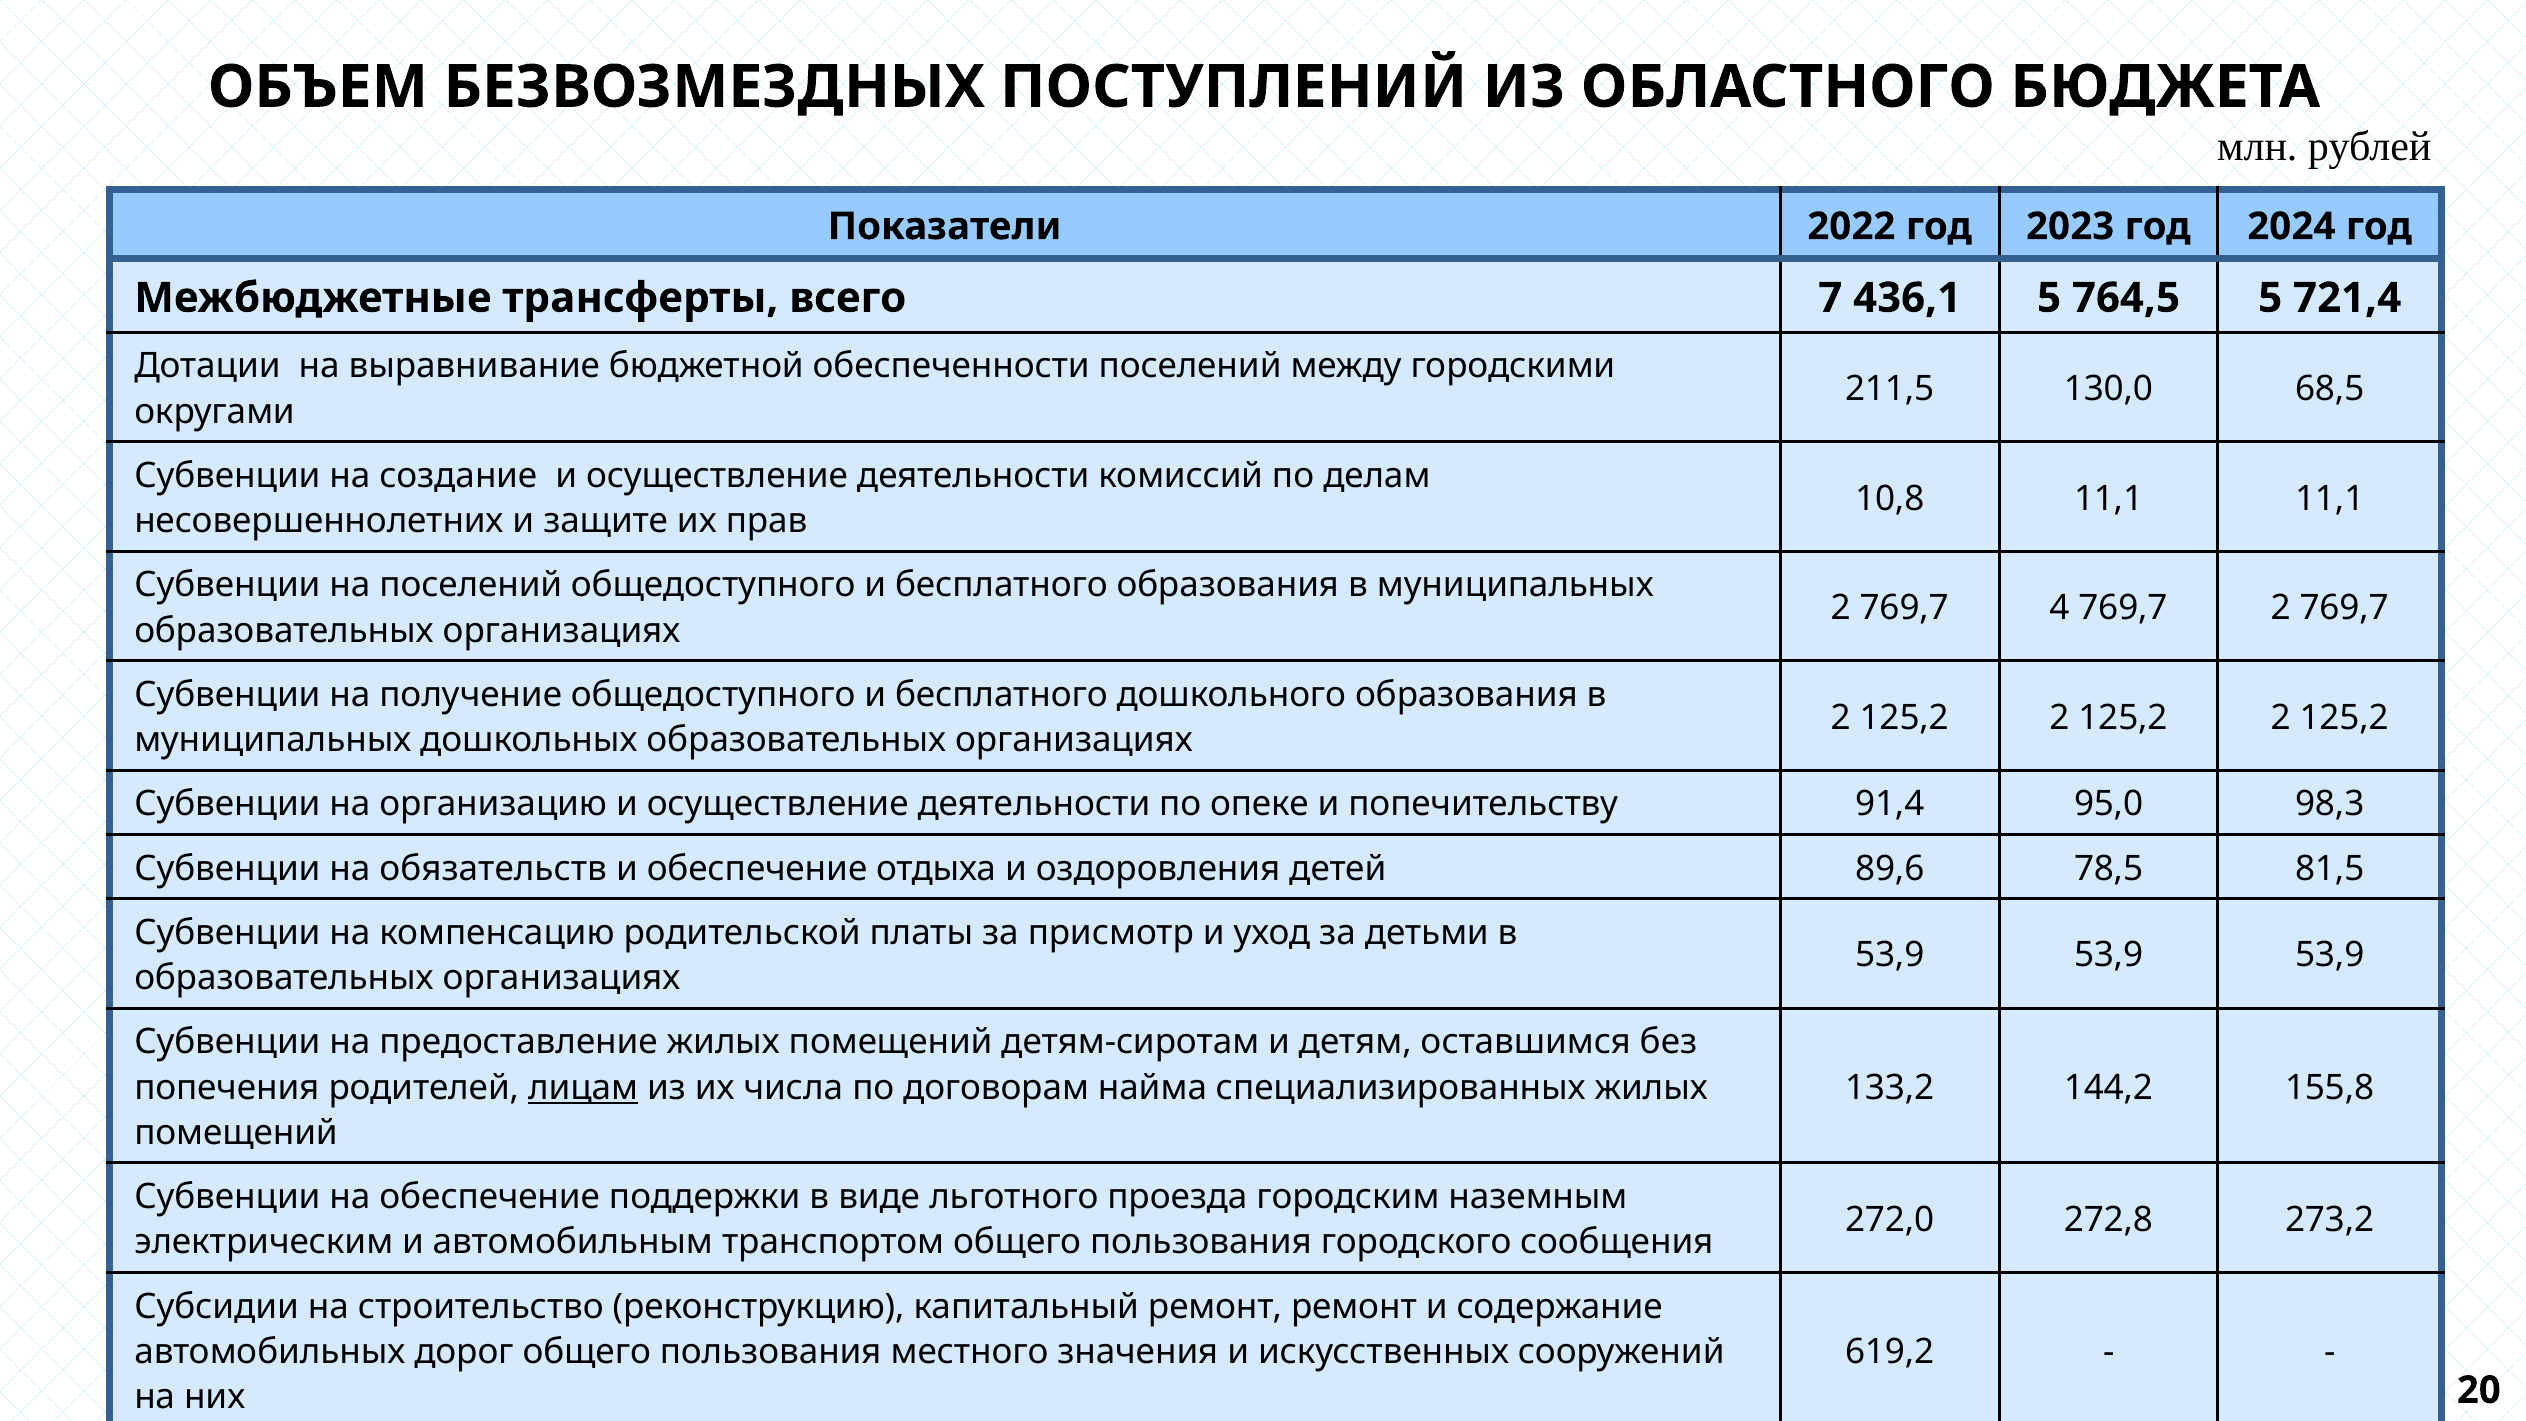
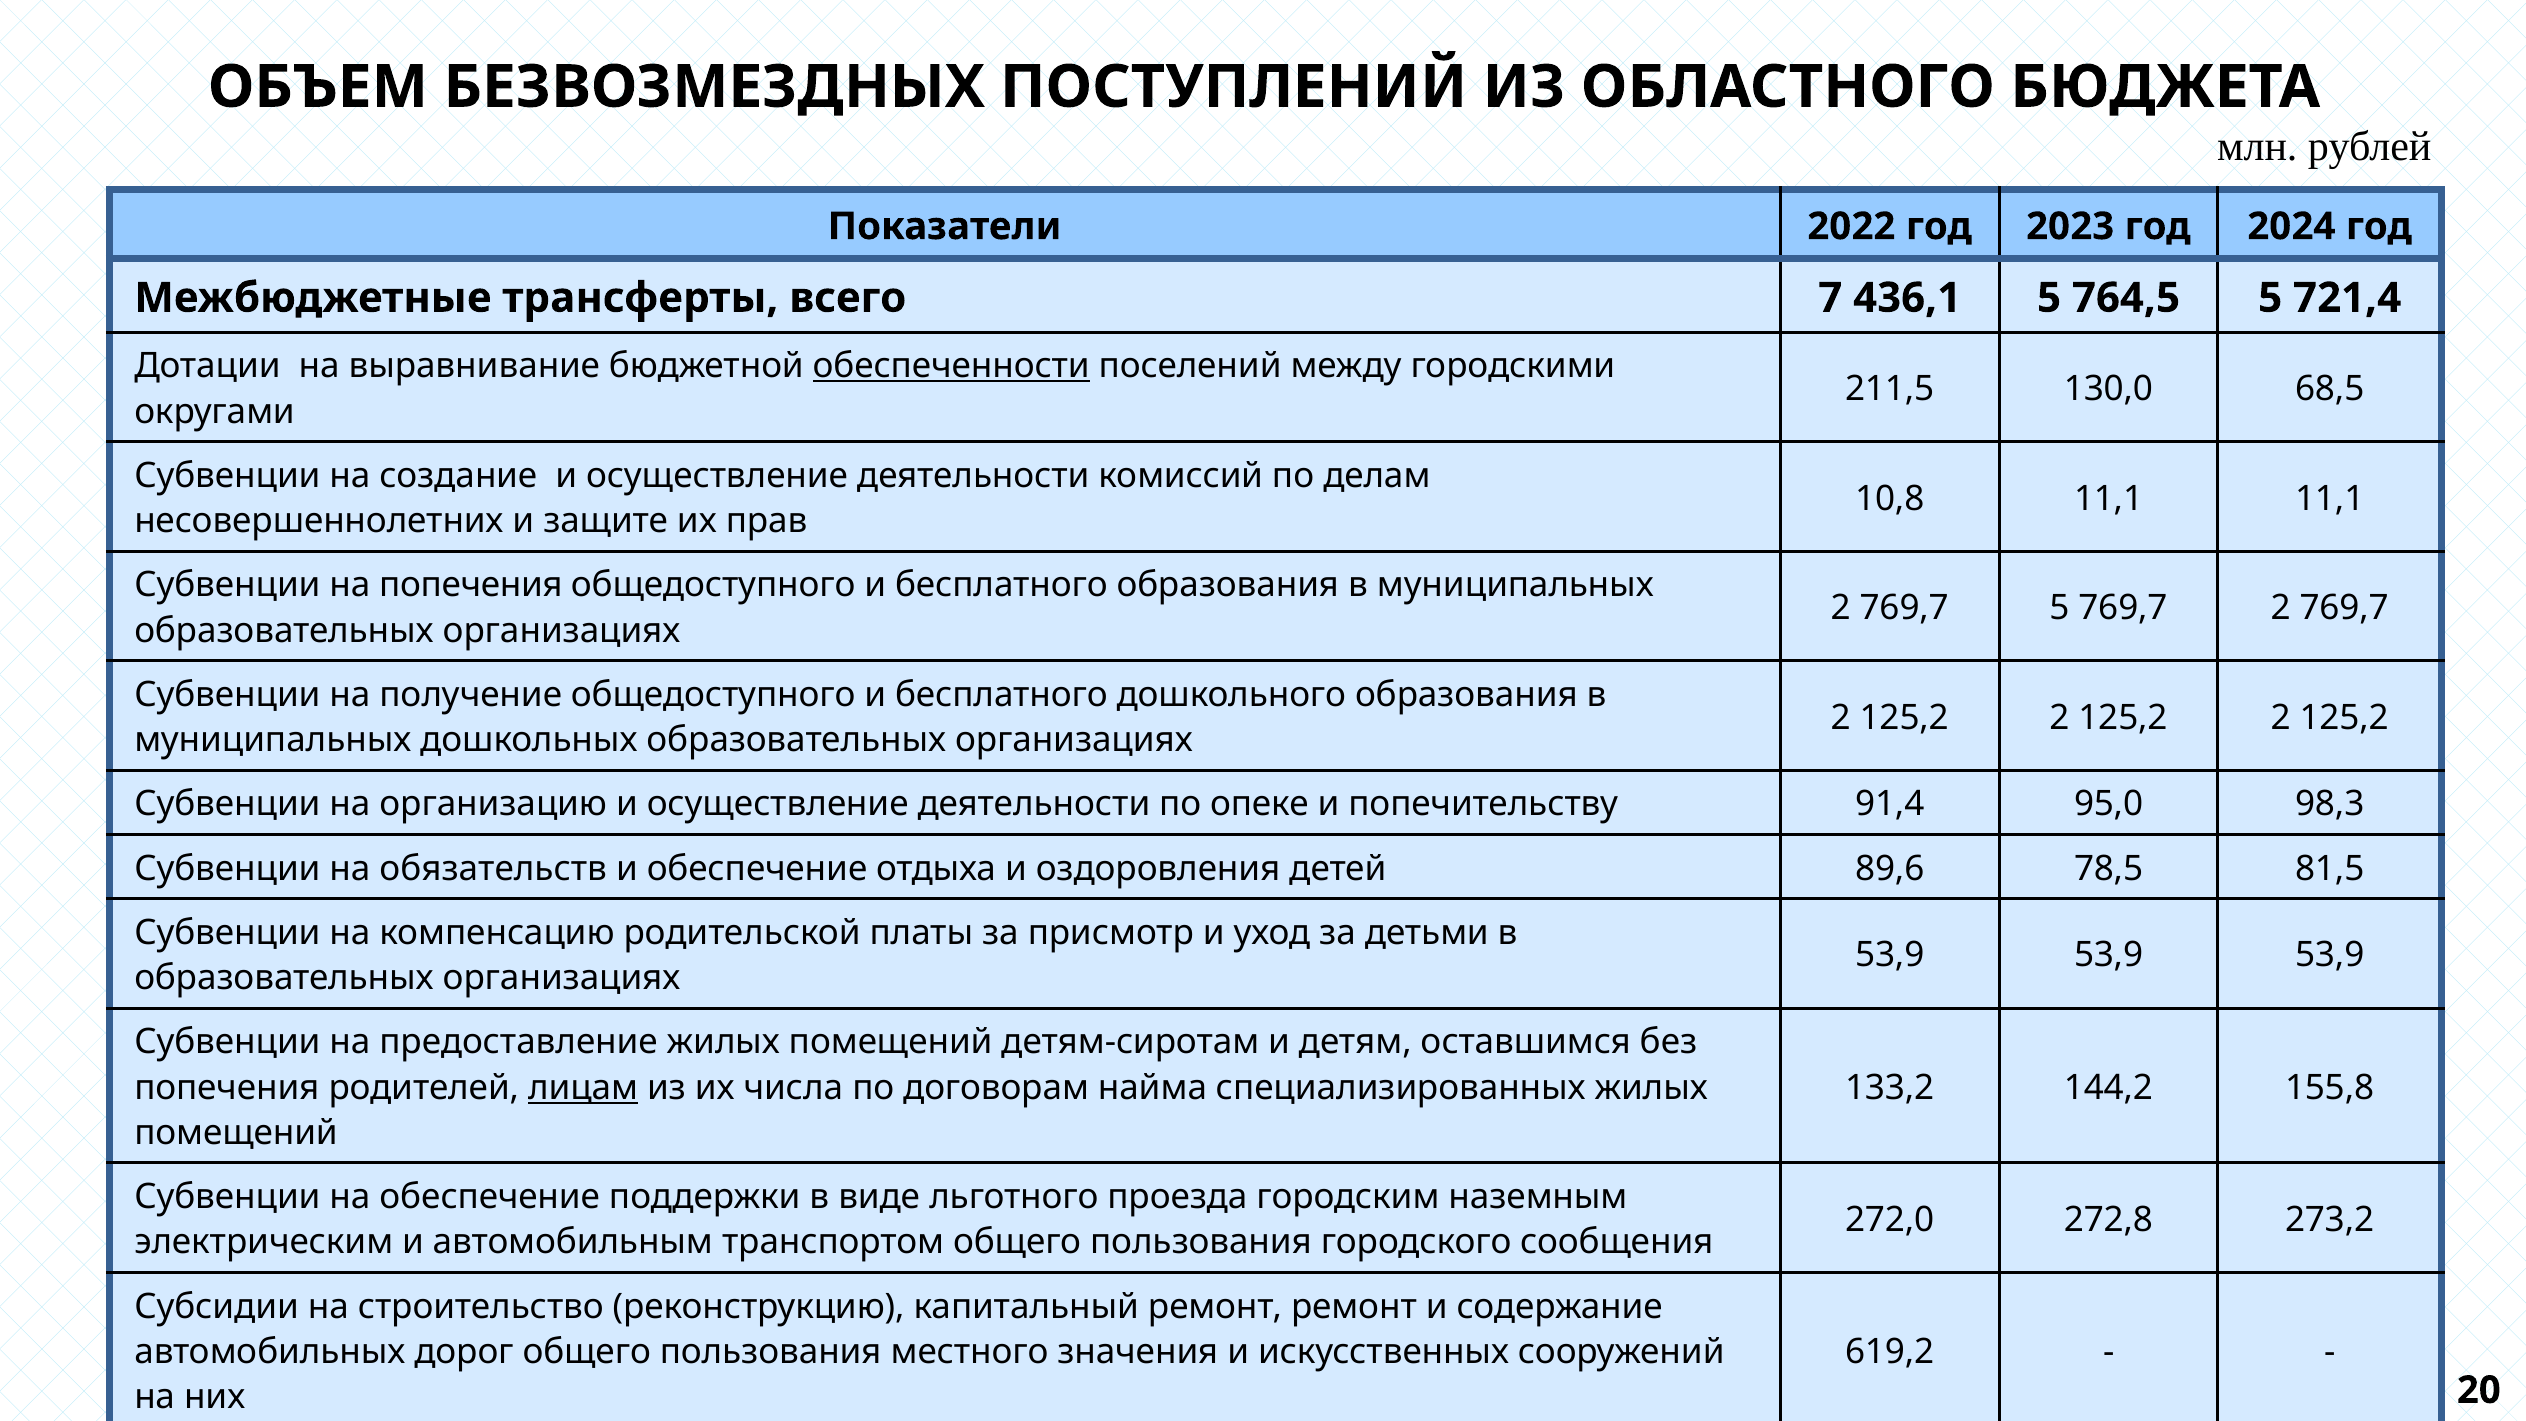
обеспеченности underline: none -> present
на поселений: поселений -> попечения
769,7 4: 4 -> 5
